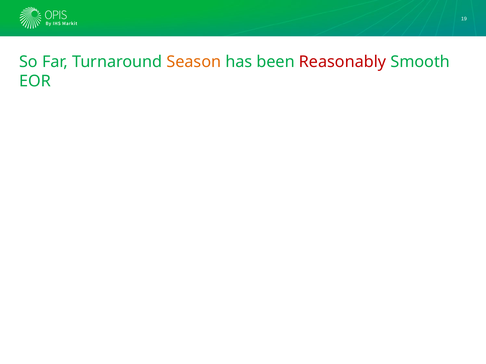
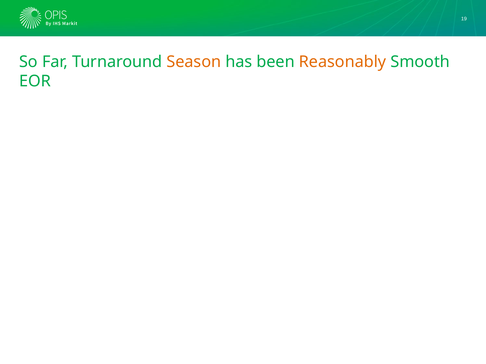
Reasonably colour: red -> orange
